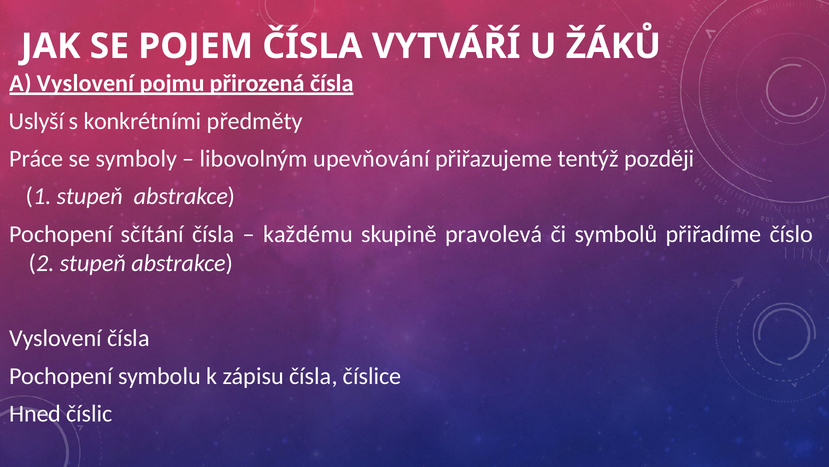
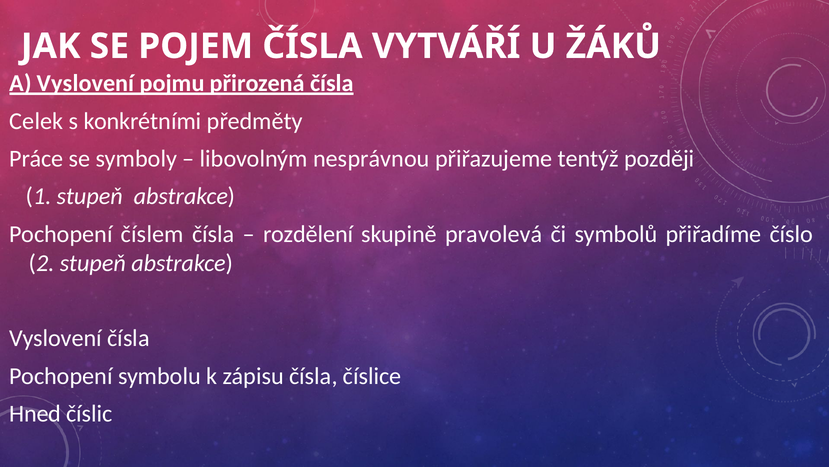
Uslyší: Uslyší -> Celek
upevňování: upevňování -> nesprávnou
sčítání: sčítání -> číslem
každému: každému -> rozdělení
